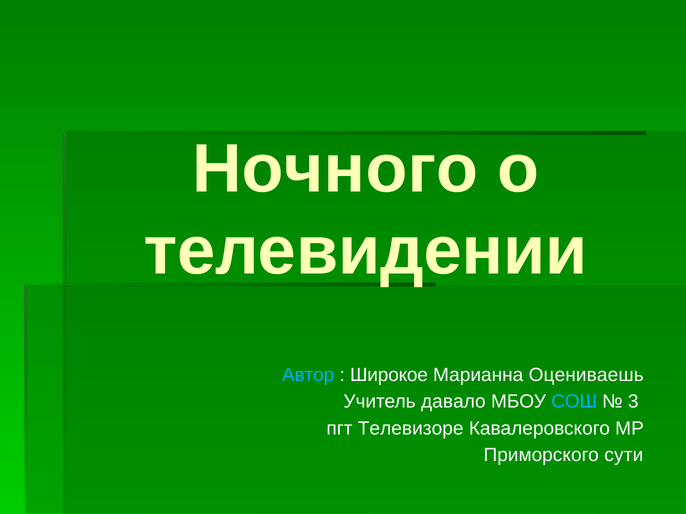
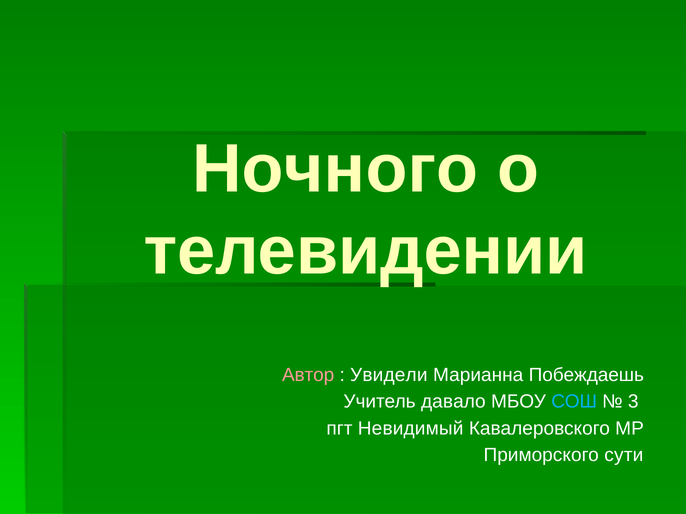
Автор colour: light blue -> pink
Широкое: Широкое -> Увидели
Оцениваешь: Оцениваешь -> Побеждаешь
Телевизоре: Телевизоре -> Невидимый
